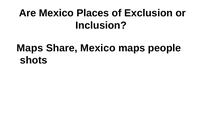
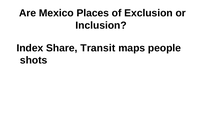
Maps at (30, 48): Maps -> Index
Share Mexico: Mexico -> Transit
